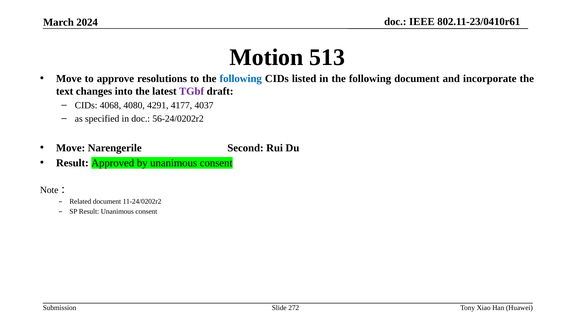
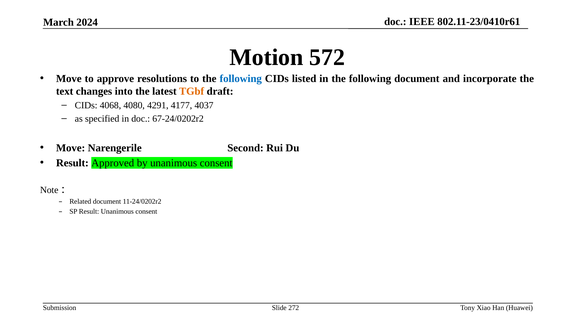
513: 513 -> 572
TGbf colour: purple -> orange
56-24/0202r2: 56-24/0202r2 -> 67-24/0202r2
